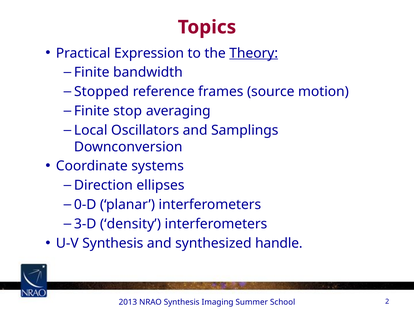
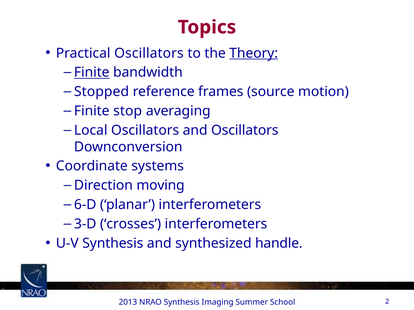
Practical Expression: Expression -> Oscillators
Finite at (92, 73) underline: none -> present
and Samplings: Samplings -> Oscillators
ellipses: ellipses -> moving
0-D: 0-D -> 6-D
density: density -> crosses
